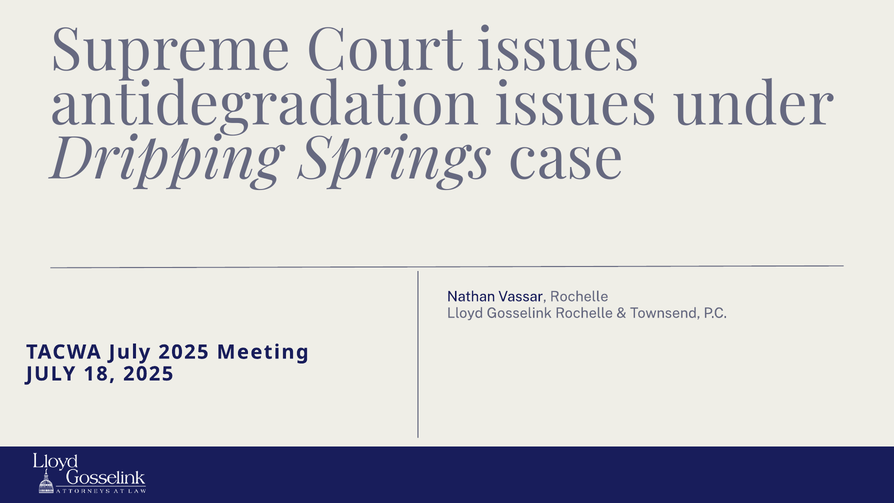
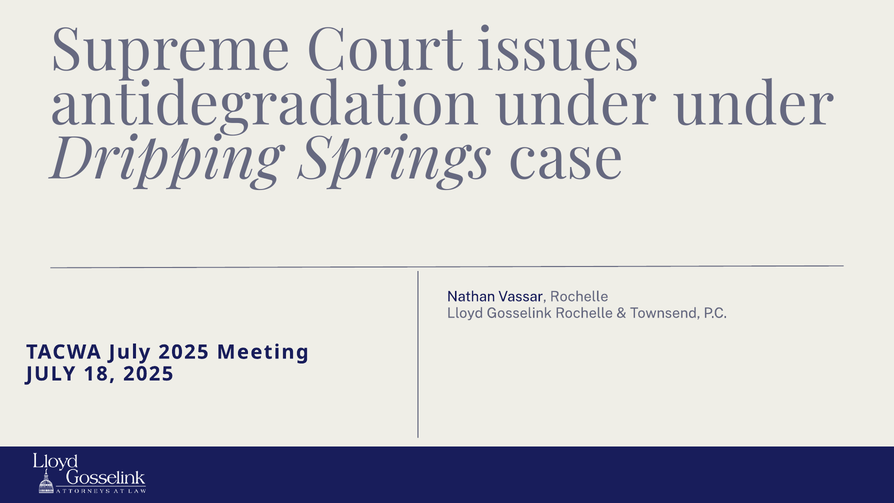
antidegradation issues: issues -> under
